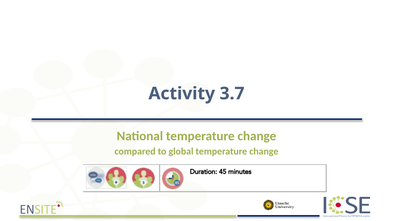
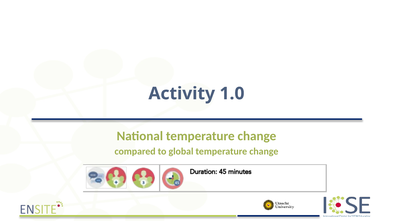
3.7: 3.7 -> 1.0
